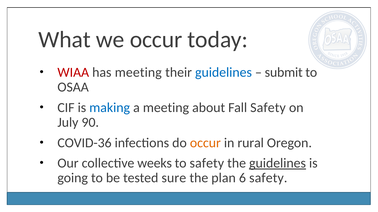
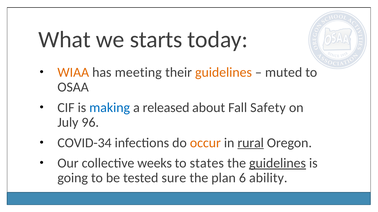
we occur: occur -> starts
WIAA colour: red -> orange
guidelines at (223, 73) colour: blue -> orange
submit: submit -> muted
a meeting: meeting -> released
90: 90 -> 96
COVID-36: COVID-36 -> COVID-34
rural underline: none -> present
to safety: safety -> states
6 safety: safety -> ability
